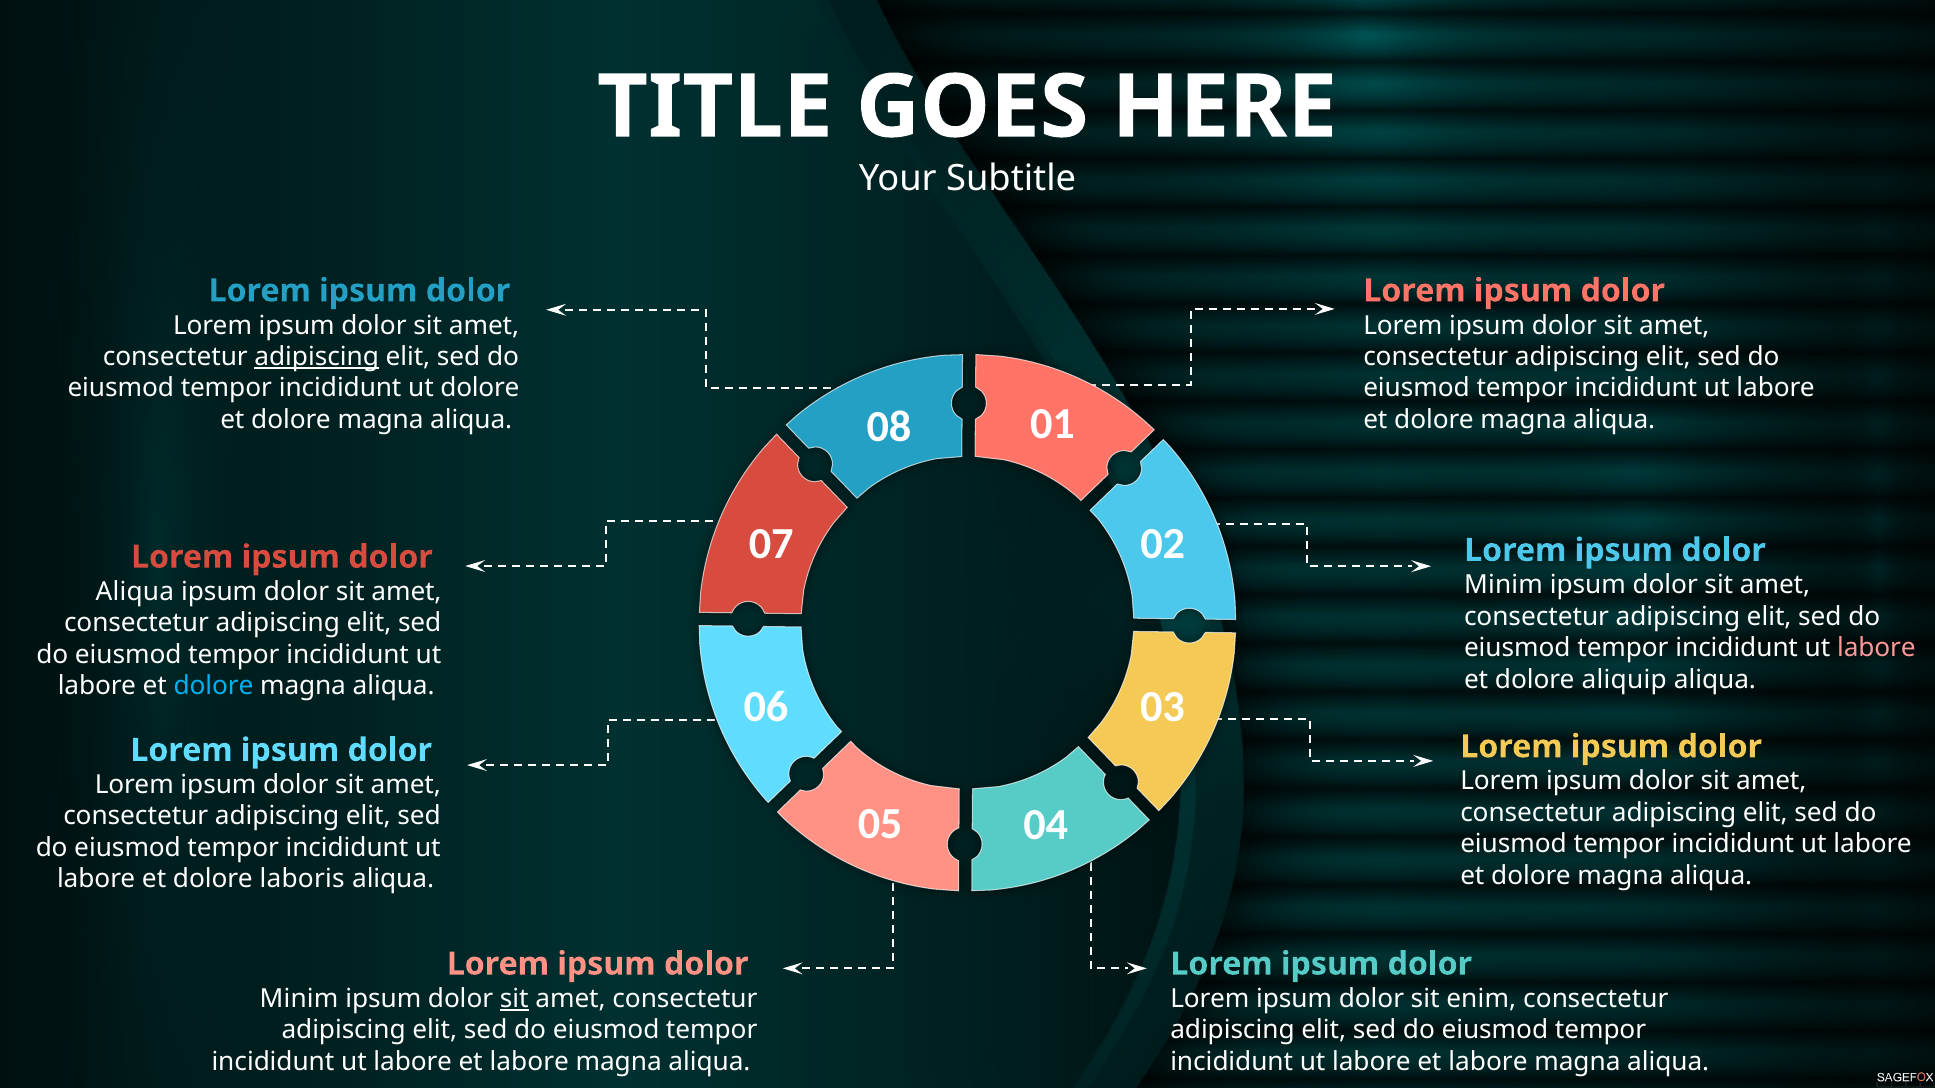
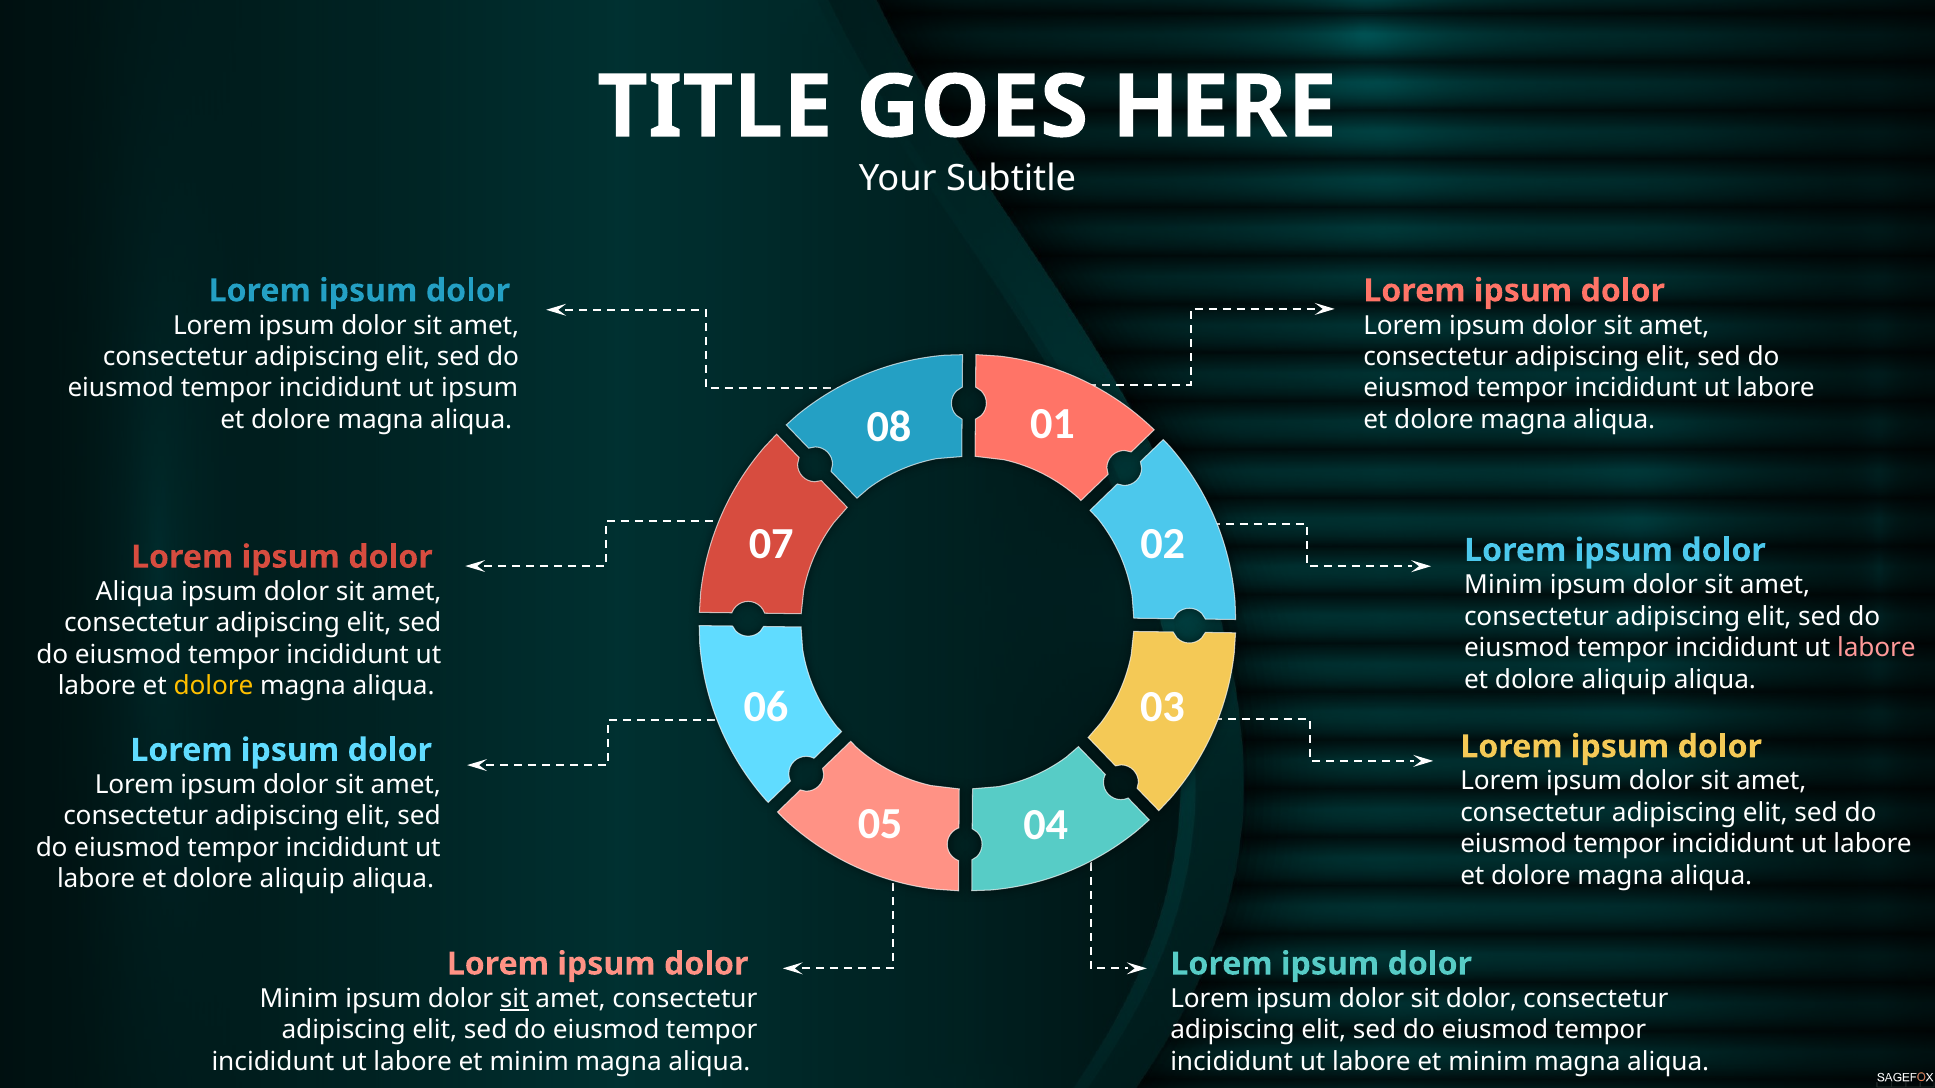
adipiscing at (317, 357) underline: present -> none
ut dolore: dolore -> ipsum
dolore at (214, 686) colour: light blue -> yellow
laboris at (302, 880): laboris -> aliquip
sit enim: enim -> dolor
labore at (529, 1062): labore -> minim
labore at (1488, 1062): labore -> minim
